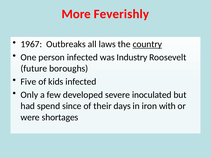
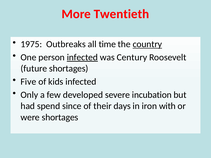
Feverishly: Feverishly -> Twentieth
1967: 1967 -> 1975
laws: laws -> time
infected at (82, 57) underline: none -> present
Industry: Industry -> Century
future boroughs: boroughs -> shortages
inoculated: inoculated -> incubation
